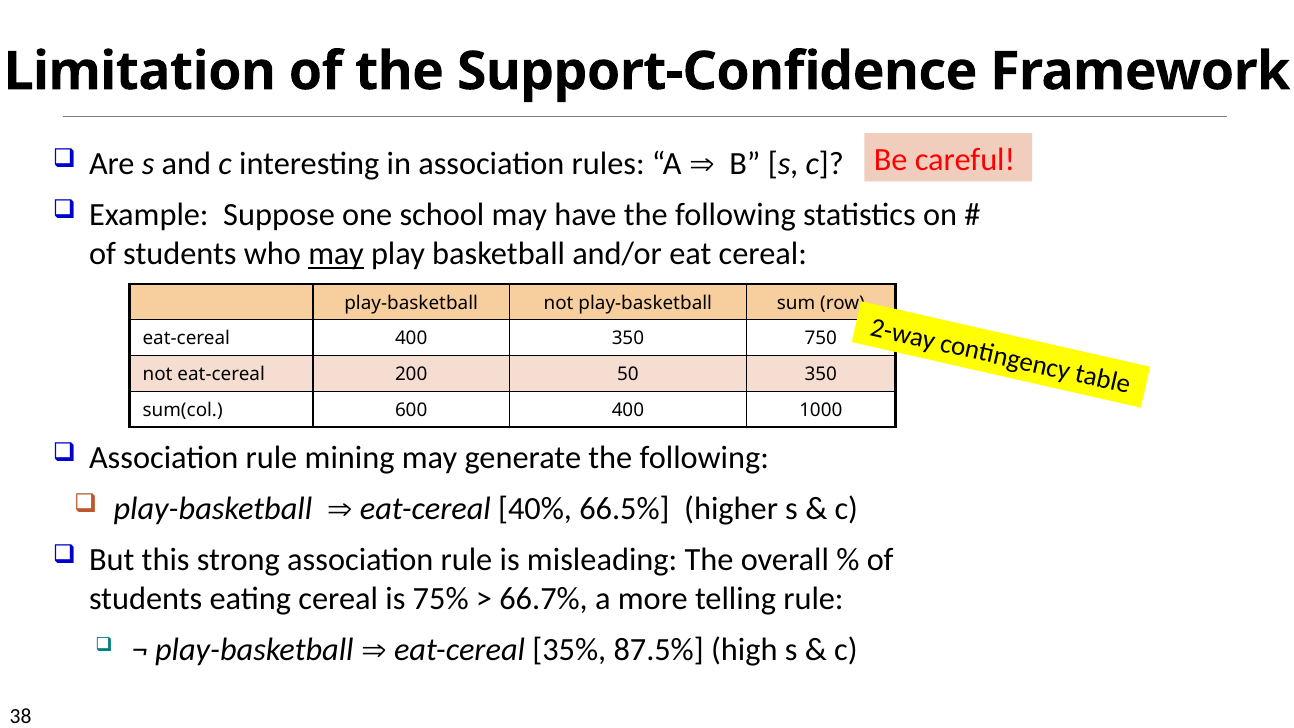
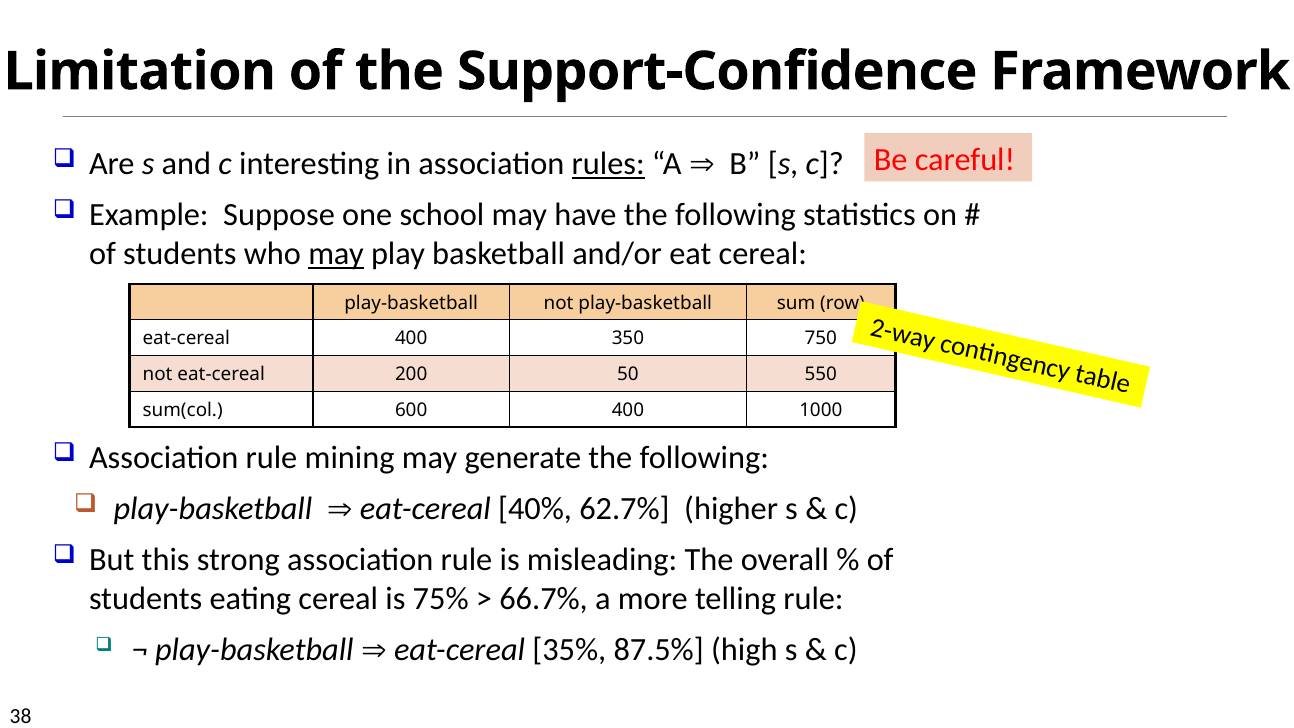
rules underline: none -> present
50 350: 350 -> 550
66.5%: 66.5% -> 62.7%
